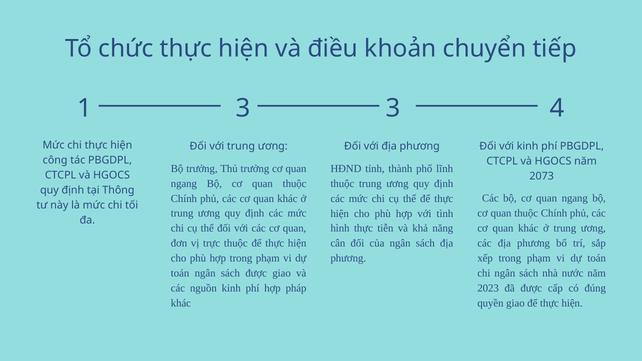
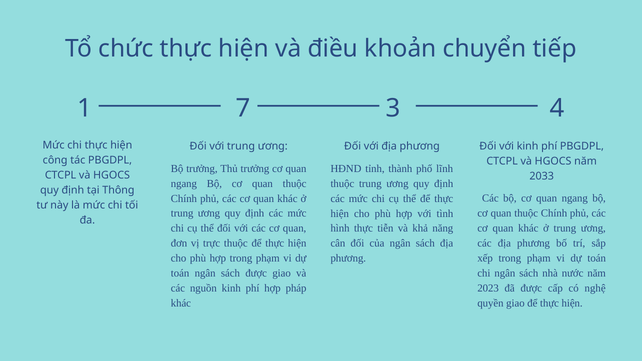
1 3: 3 -> 7
2073: 2073 -> 2033
đúng: đúng -> nghệ
